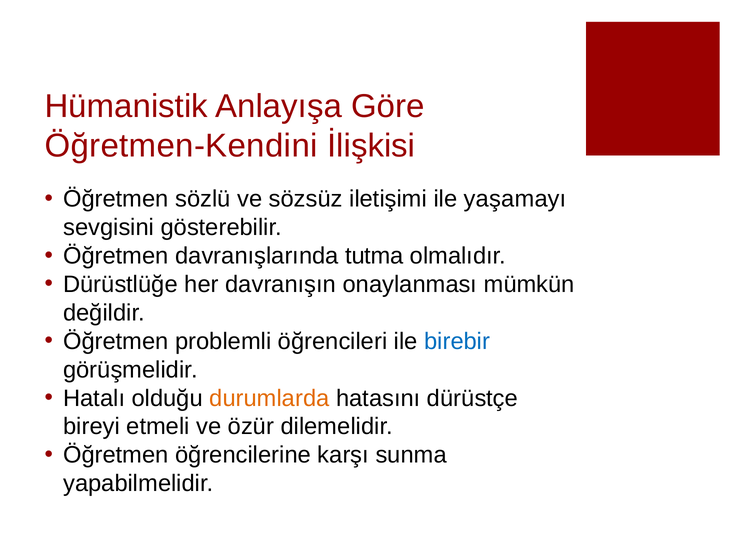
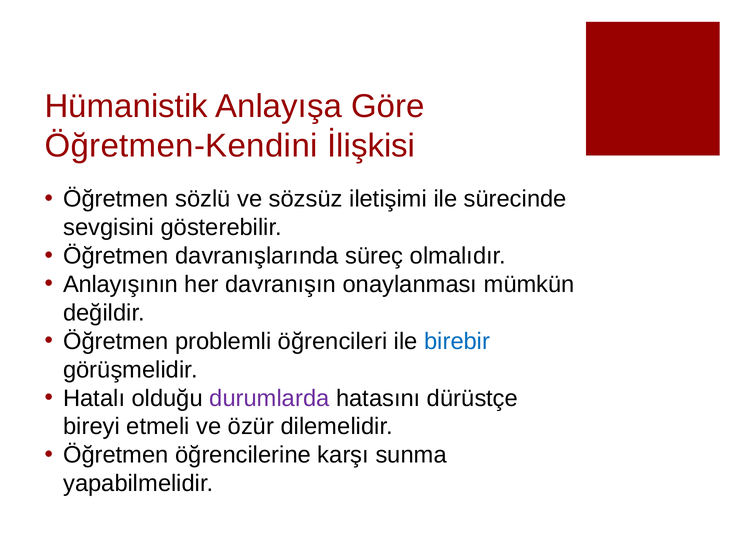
yaşamayı: yaşamayı -> sürecinde
tutma: tutma -> süreç
Dürüstlüğe: Dürüstlüğe -> Anlayışının
durumlarda colour: orange -> purple
